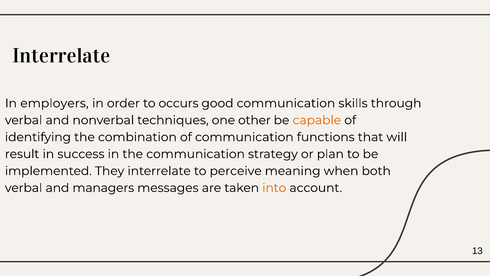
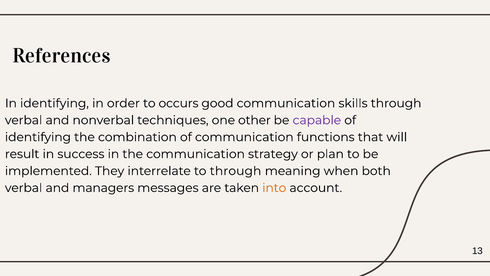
Interrelate at (61, 56): Interrelate -> References
In employers: employers -> identifying
capable colour: orange -> purple
to perceive: perceive -> through
